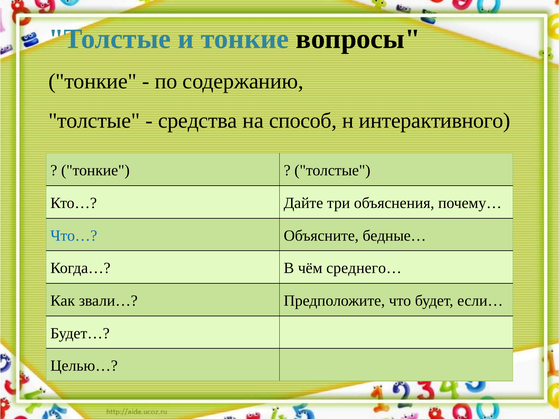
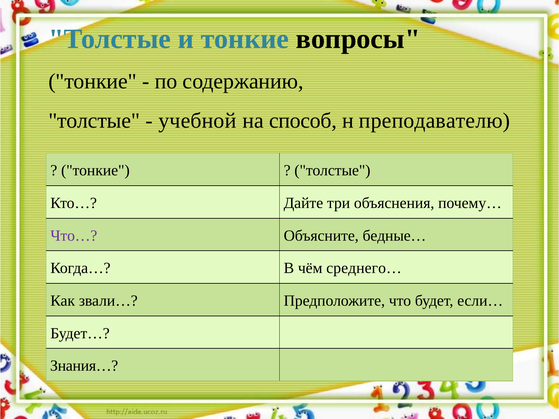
средства: средства -> учебной
интерактивного: интерактивного -> преподавателю
Что… colour: blue -> purple
Целью…: Целью… -> Знания…
